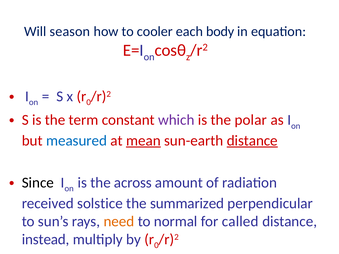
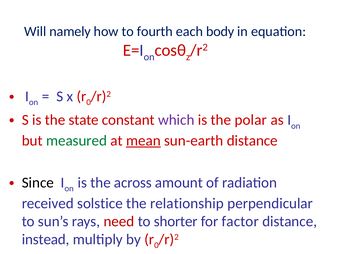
season: season -> namely
cooler: cooler -> fourth
term: term -> state
measured colour: blue -> green
distance at (252, 141) underline: present -> none
summarized: summarized -> relationship
need colour: orange -> red
normal: normal -> shorter
called: called -> factor
